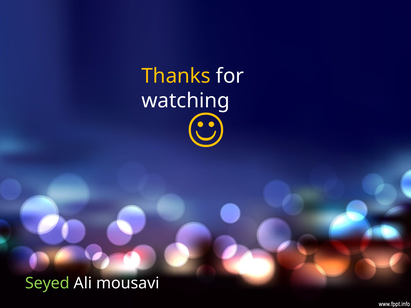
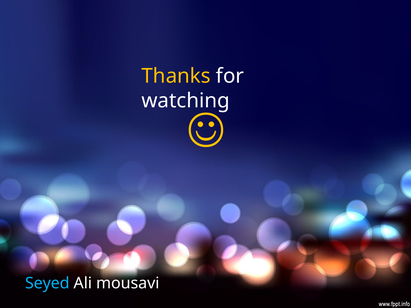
Seyed colour: light green -> light blue
